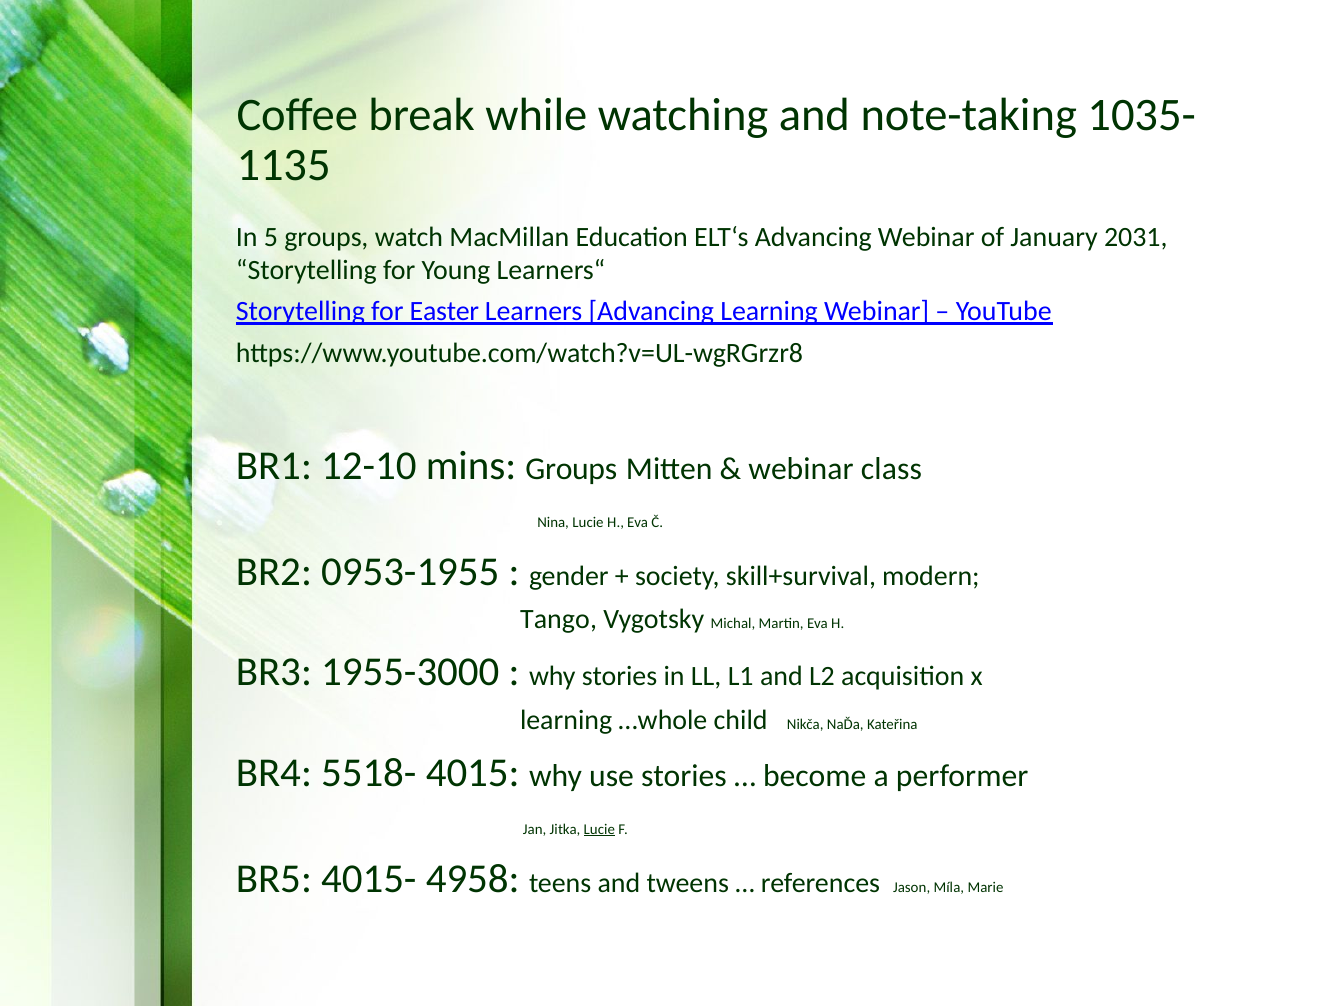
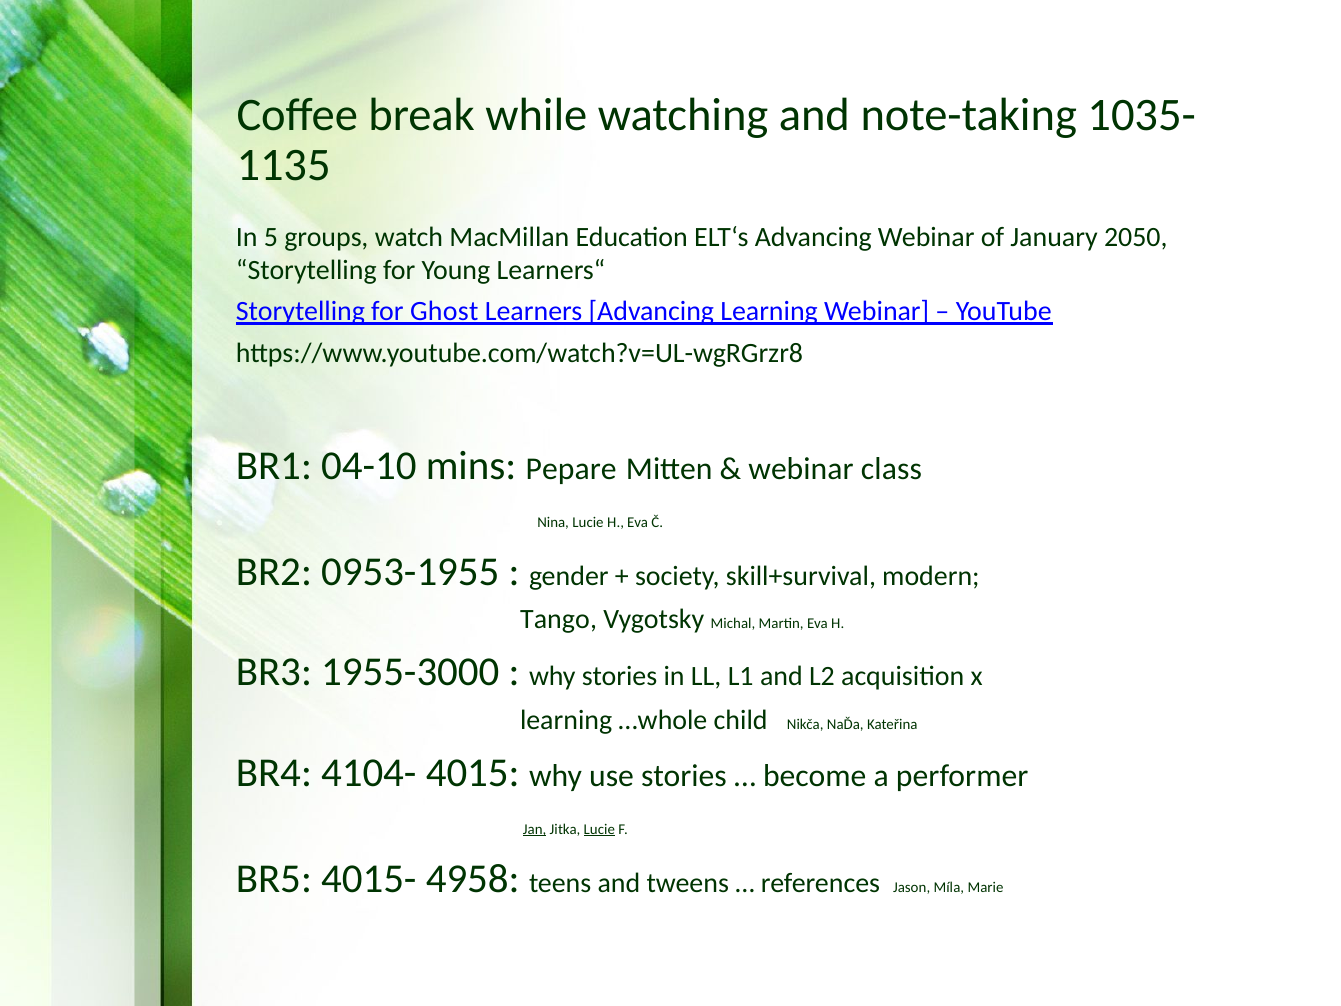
2031: 2031 -> 2050
Easter: Easter -> Ghost
12-10: 12-10 -> 04-10
mins Groups: Groups -> Pepare
5518-: 5518- -> 4104-
Jan underline: none -> present
